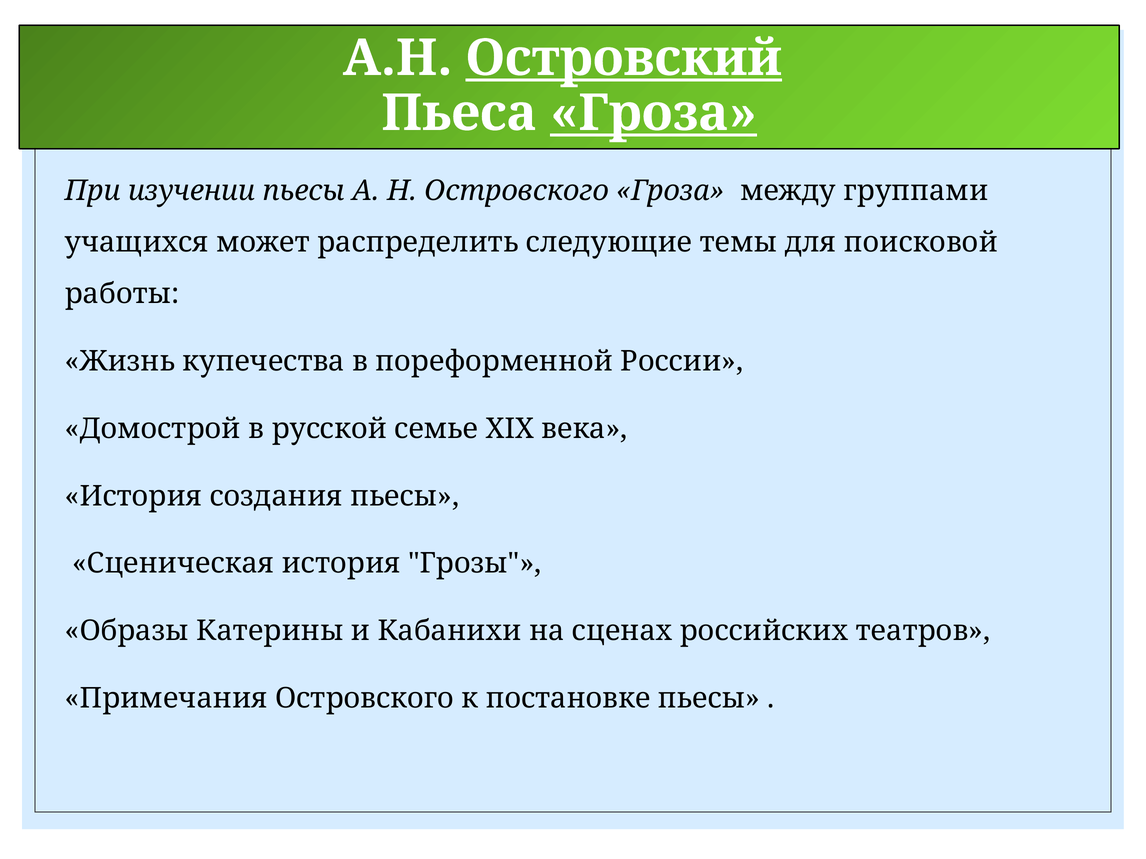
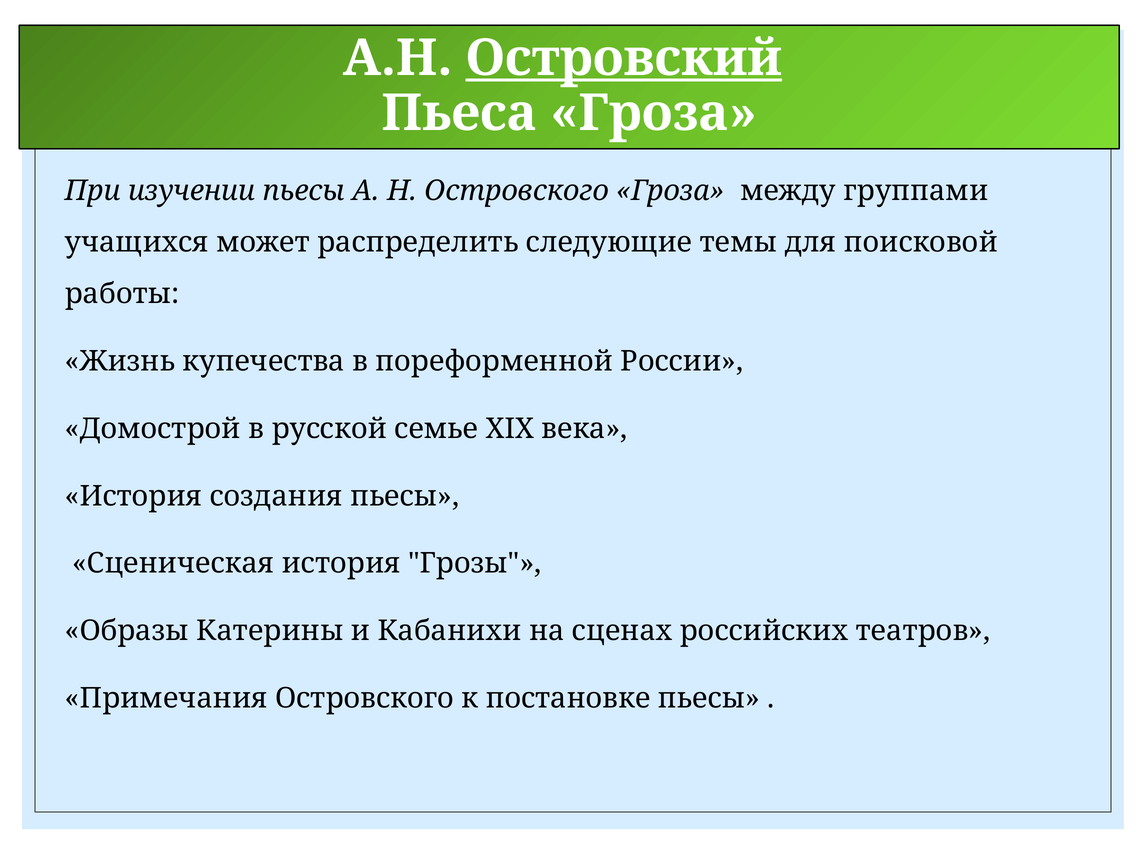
Гроза at (654, 113) underline: present -> none
